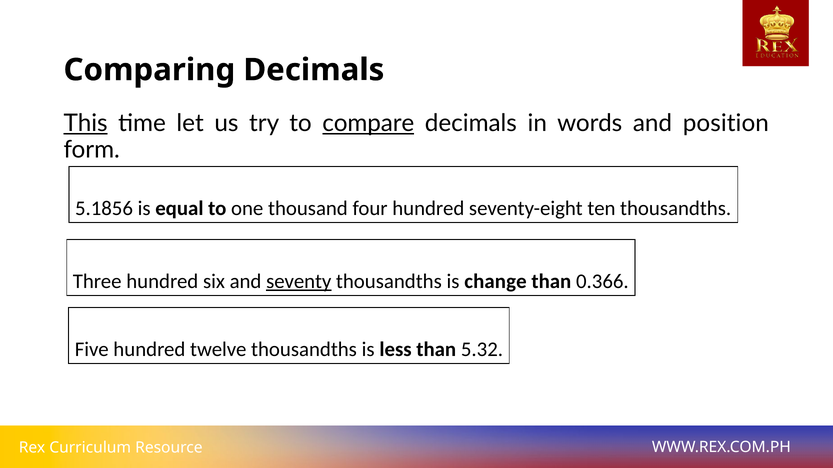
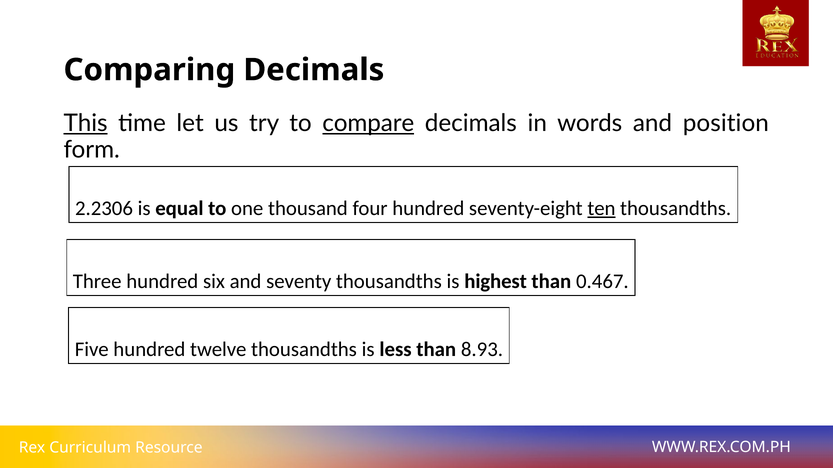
5.1856: 5.1856 -> 2.2306
ten underline: none -> present
seventy underline: present -> none
change: change -> highest
0.366: 0.366 -> 0.467
5.32: 5.32 -> 8.93
